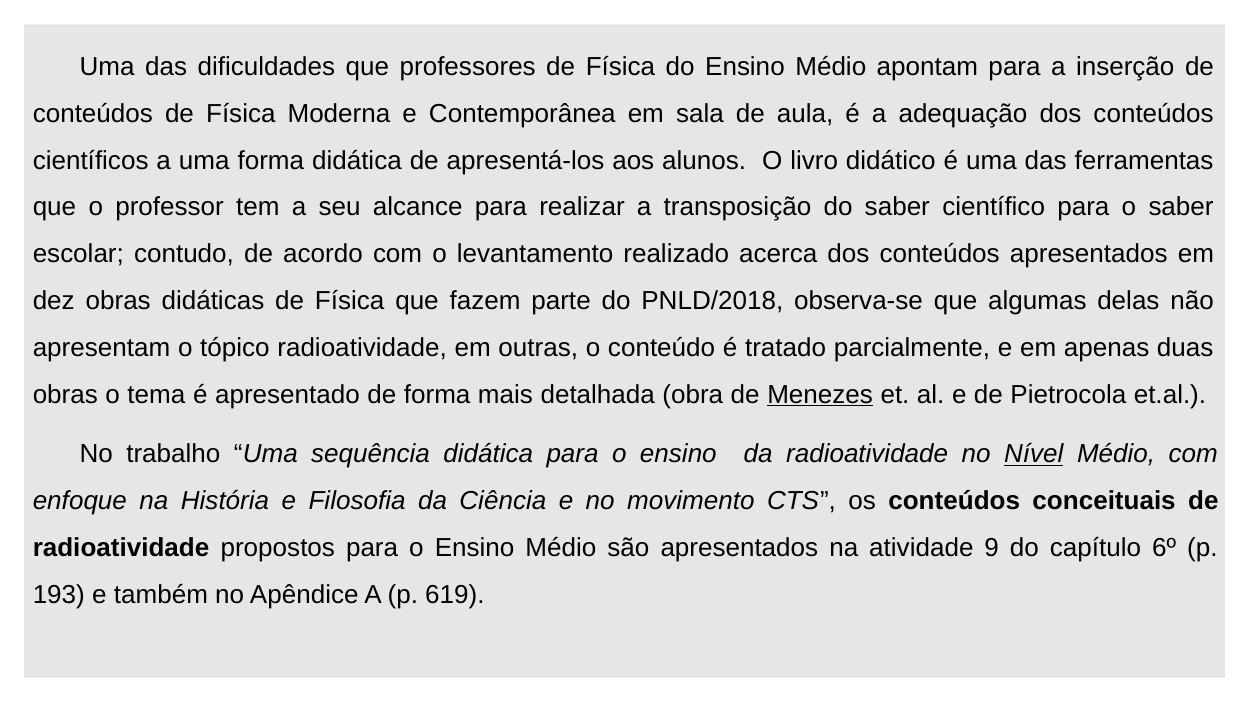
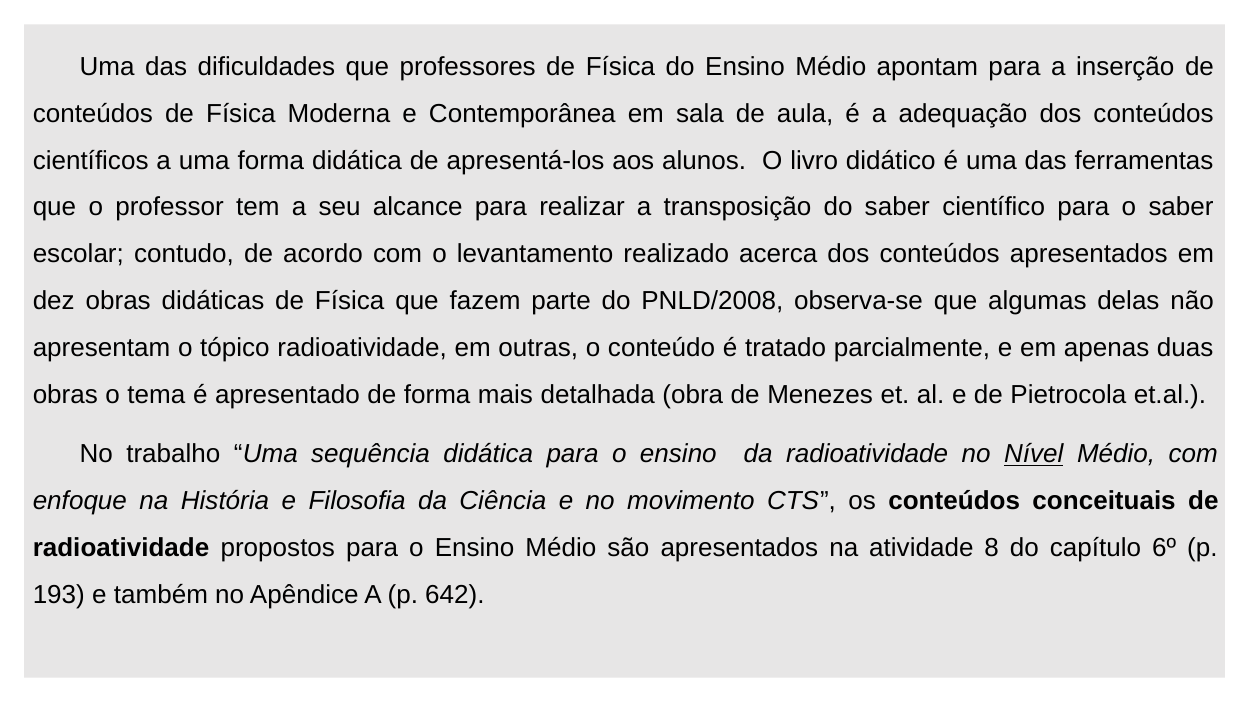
PNLD/2018: PNLD/2018 -> PNLD/2008
Menezes underline: present -> none
9: 9 -> 8
619: 619 -> 642
